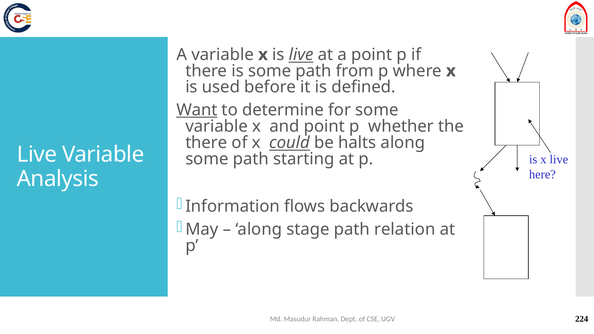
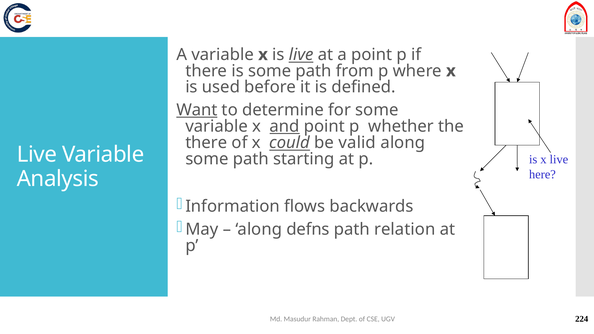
and underline: none -> present
halts: halts -> valid
stage: stage -> defns
